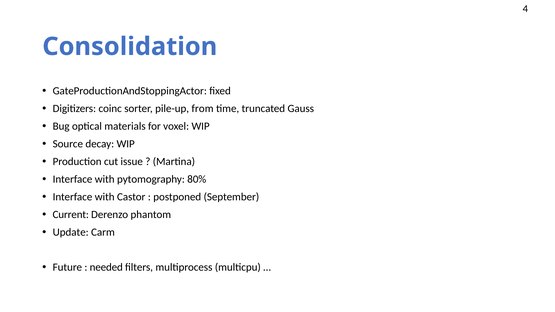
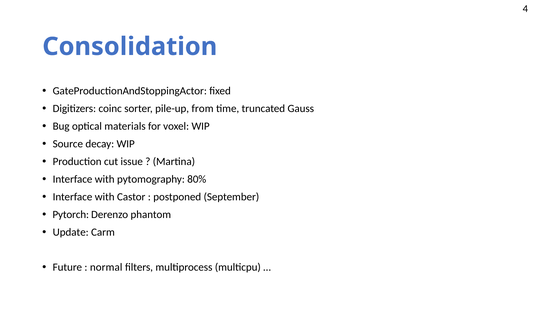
Current: Current -> Pytorch
needed: needed -> normal
